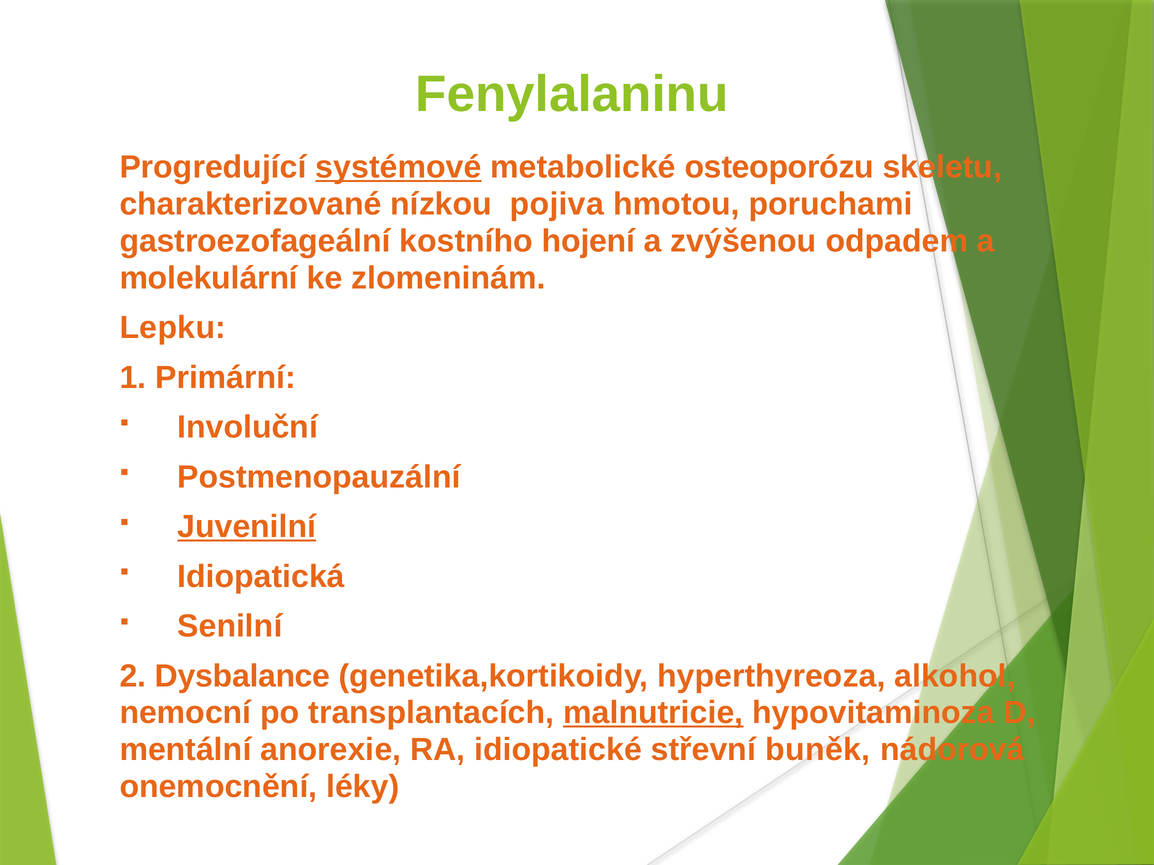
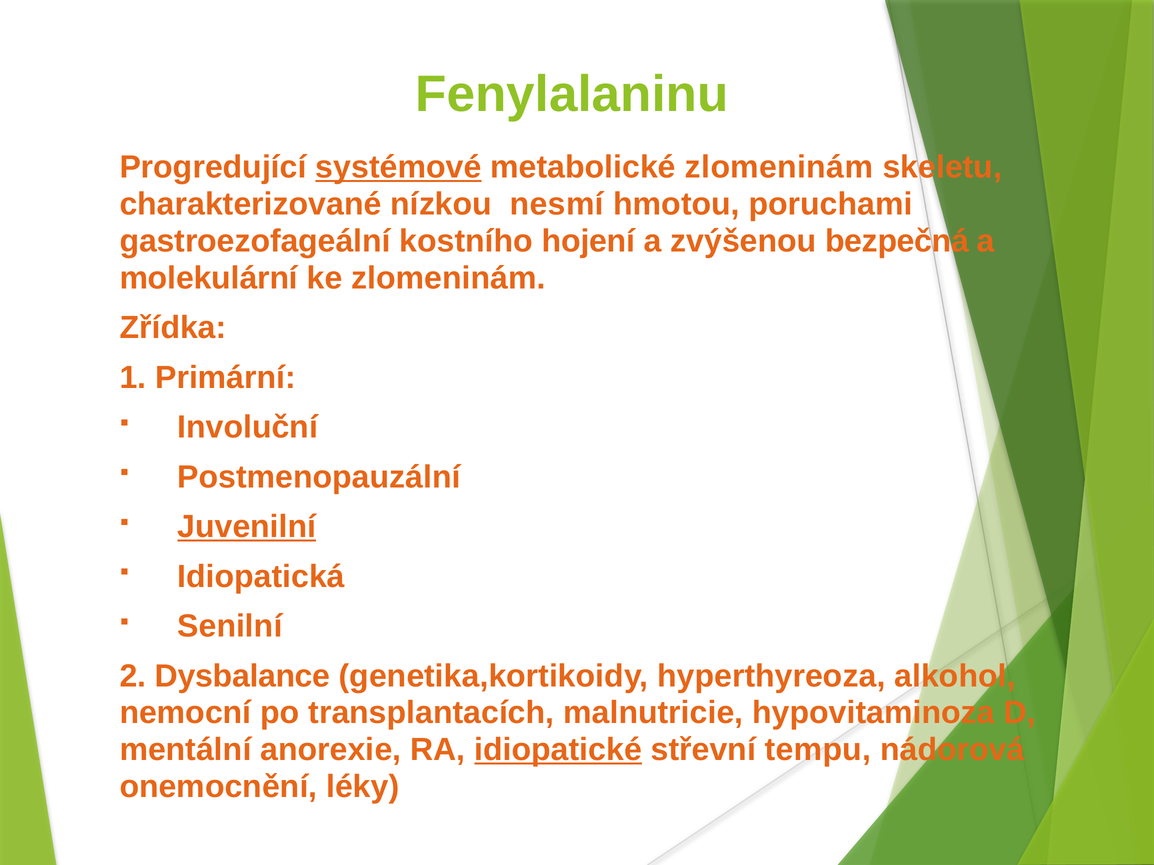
metabolické osteoporózu: osteoporózu -> zlomeninám
pojiva: pojiva -> nesmí
odpadem: odpadem -> bezpečná
Lepku: Lepku -> Zřídka
malnutricie underline: present -> none
idiopatické underline: none -> present
buněk: buněk -> tempu
